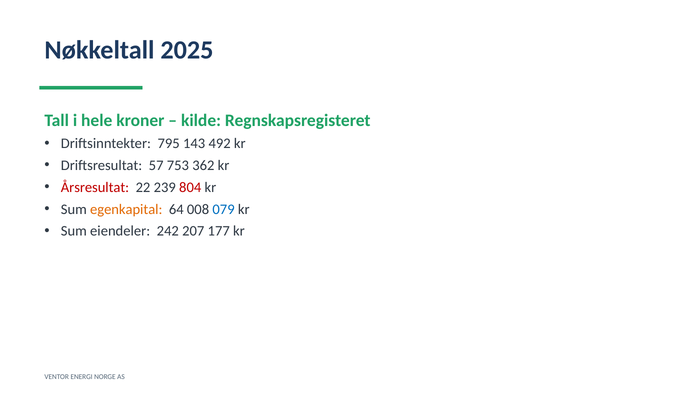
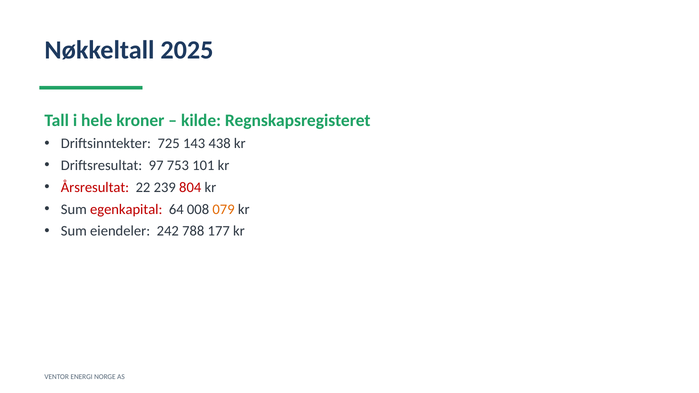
795: 795 -> 725
492: 492 -> 438
57: 57 -> 97
362: 362 -> 101
egenkapital colour: orange -> red
079 colour: blue -> orange
207: 207 -> 788
